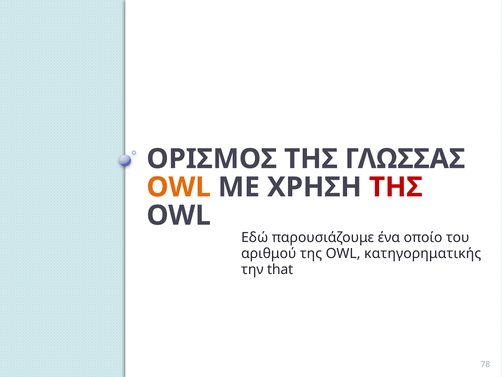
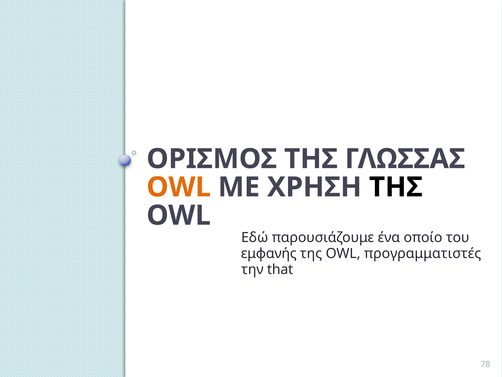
ΤΗΣ at (396, 187) colour: red -> black
αριθμού: αριθμού -> εμφανής
κατηγορηματικής: κατηγορηματικής -> προγραμματιστές
